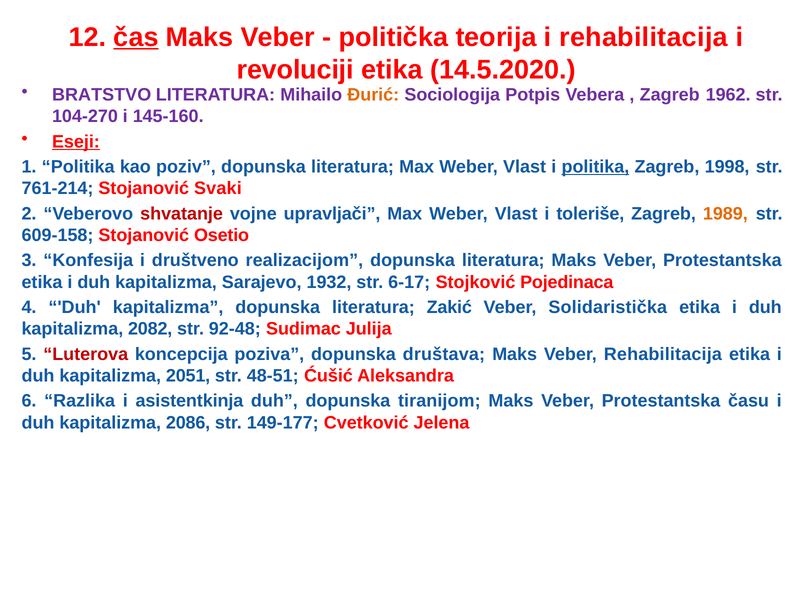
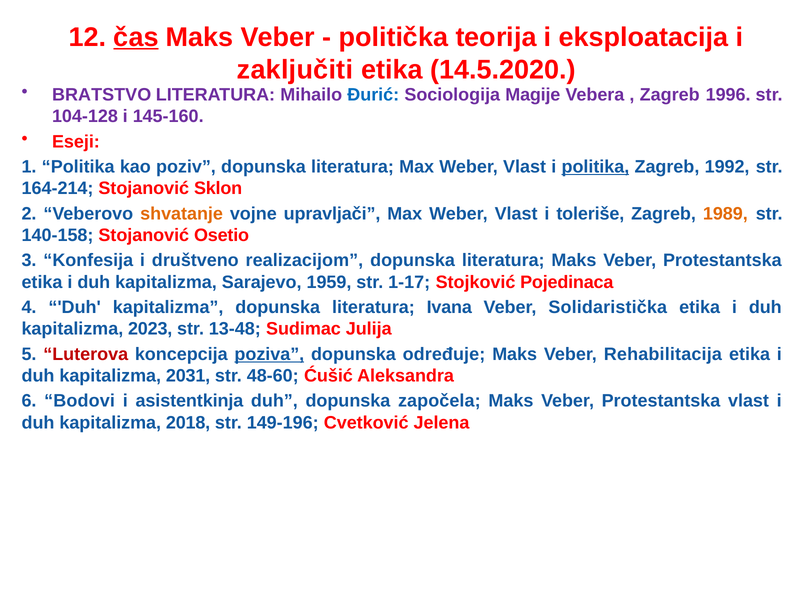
i rehabilitacija: rehabilitacija -> eksploatacija
revoluciji: revoluciji -> zaključiti
Đurić colour: orange -> blue
Potpis: Potpis -> Magije
1962: 1962 -> 1996
104-270: 104-270 -> 104-128
Eseji underline: present -> none
1998: 1998 -> 1992
761-214: 761-214 -> 164-214
Svaki: Svaki -> Sklon
shvatanje colour: red -> orange
609-158: 609-158 -> 140-158
1932: 1932 -> 1959
6-17: 6-17 -> 1-17
Zakić: Zakić -> Ivana
2082: 2082 -> 2023
92-48: 92-48 -> 13-48
poziva underline: none -> present
društava: društava -> određuje
2051: 2051 -> 2031
48-51: 48-51 -> 48-60
Razlika: Razlika -> Bodovi
tiranijom: tiranijom -> započela
Protestantska času: času -> vlast
2086: 2086 -> 2018
149-177: 149-177 -> 149-196
